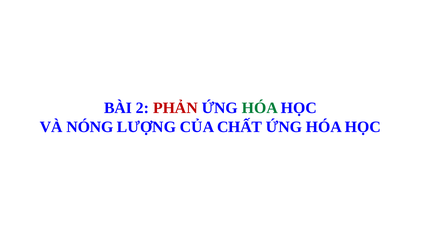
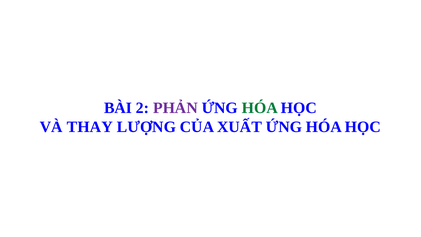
PHẢN colour: red -> purple
NÓNG: NÓNG -> THAY
CHẤT: CHẤT -> XUẤT
